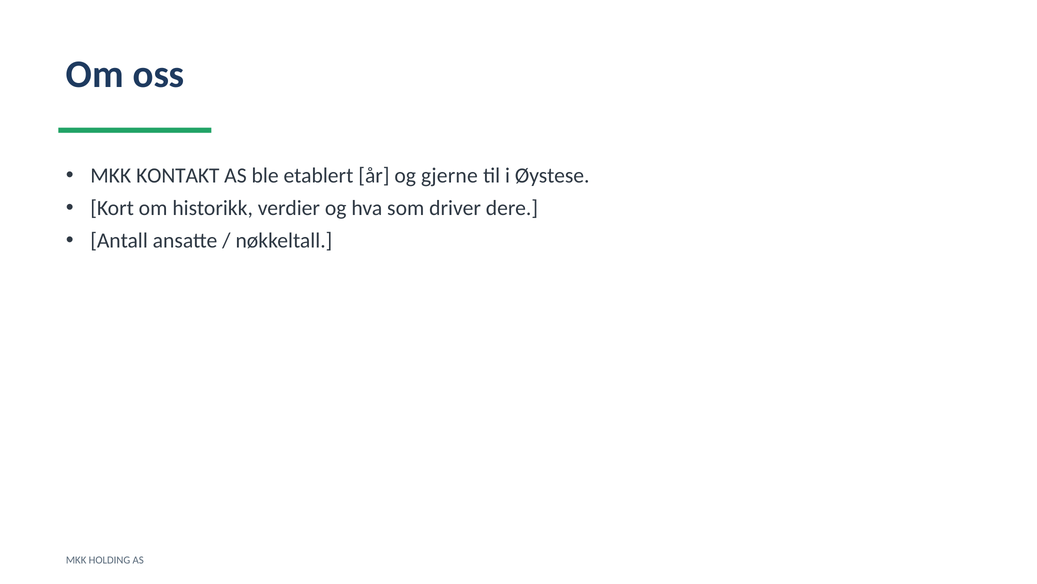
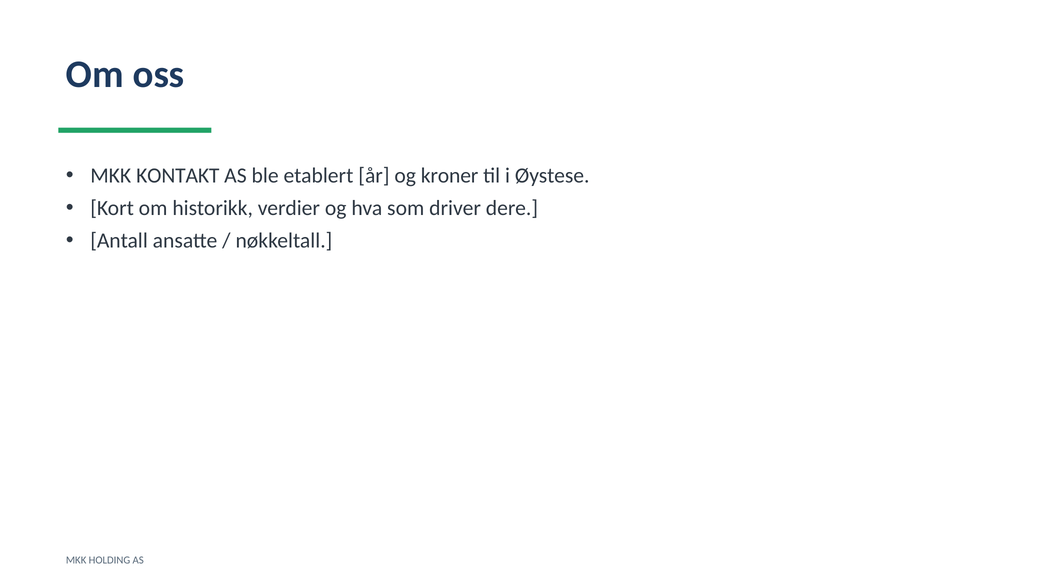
gjerne: gjerne -> kroner
